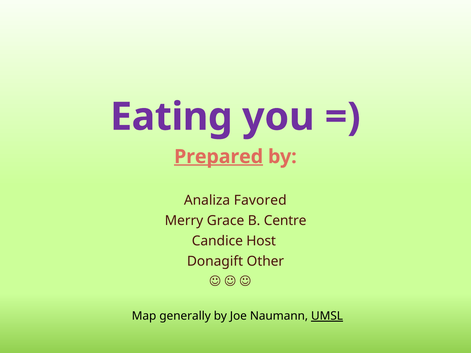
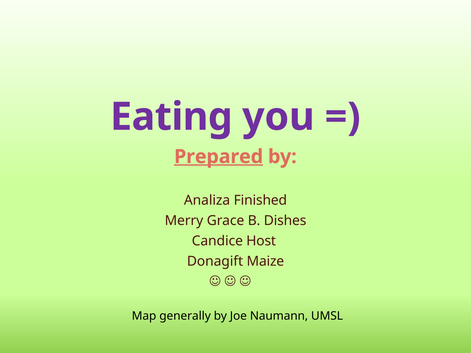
Favored: Favored -> Finished
Centre: Centre -> Dishes
Other: Other -> Maize
UMSL underline: present -> none
